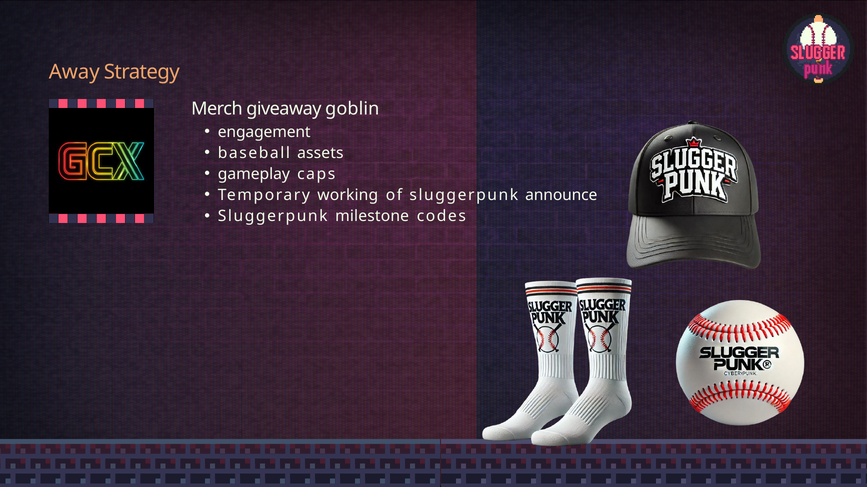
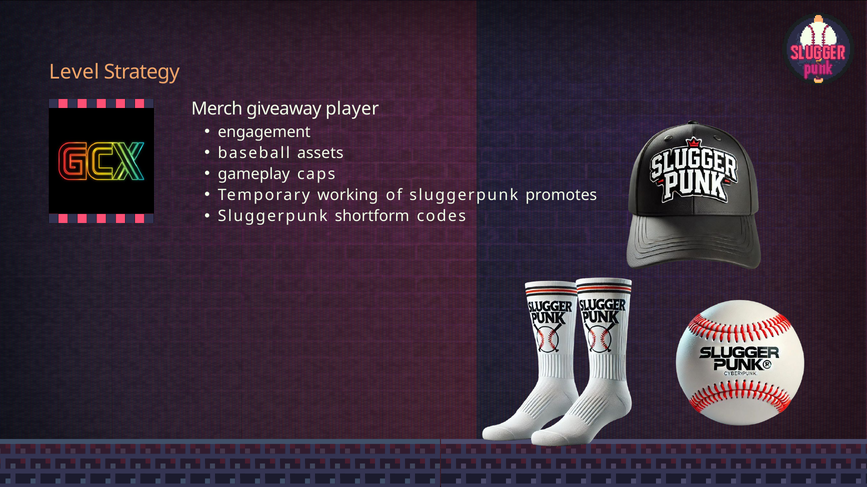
Away: Away -> Level
goblin: goblin -> player
announce: announce -> promotes
milestone: milestone -> shortform
